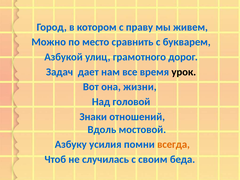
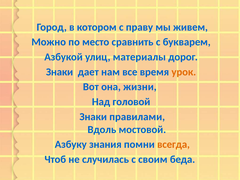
грамотного: грамотного -> материалы
Задач at (59, 72): Задач -> Знаки
урок colour: black -> orange
отношений: отношений -> правилами
усилия: усилия -> знания
